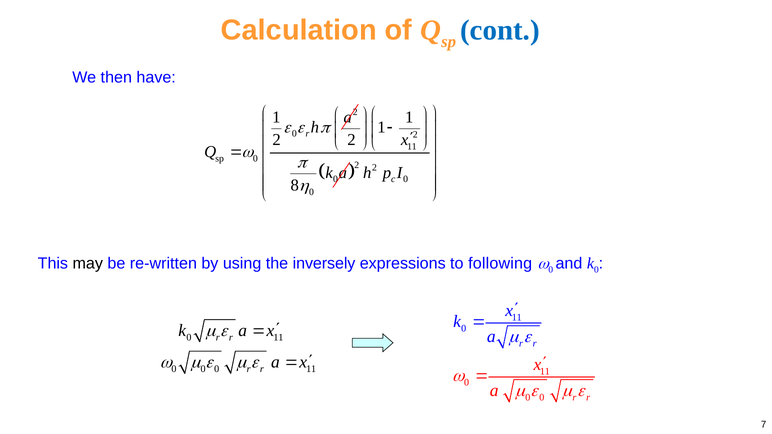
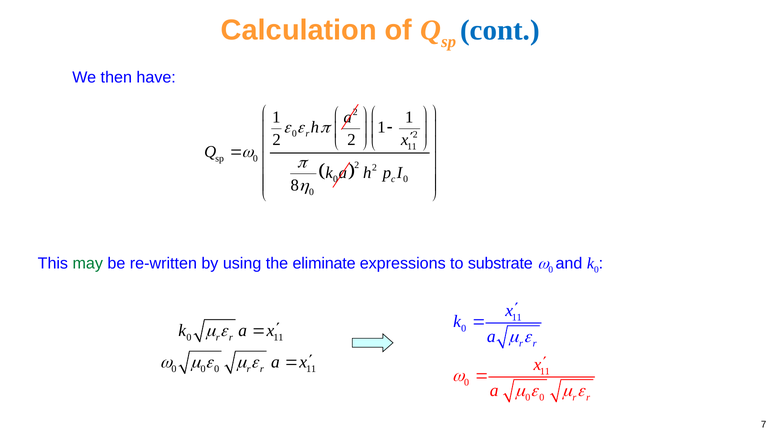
may colour: black -> green
inversely: inversely -> eliminate
following: following -> substrate
